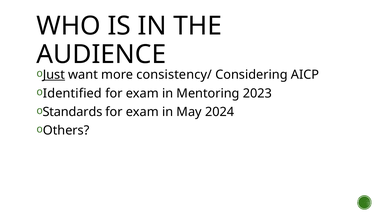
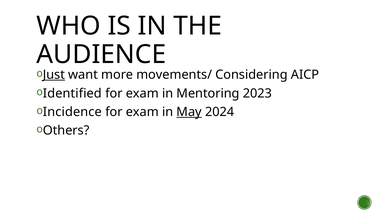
consistency/: consistency/ -> movements/
Standards: Standards -> Incidence
May underline: none -> present
